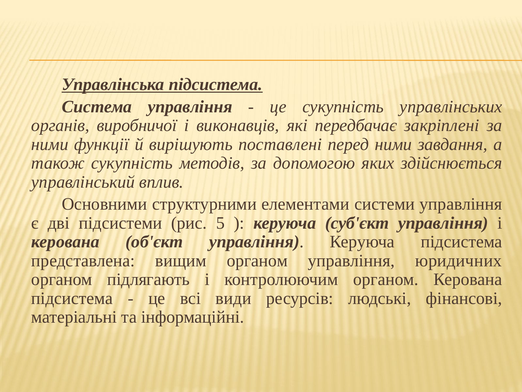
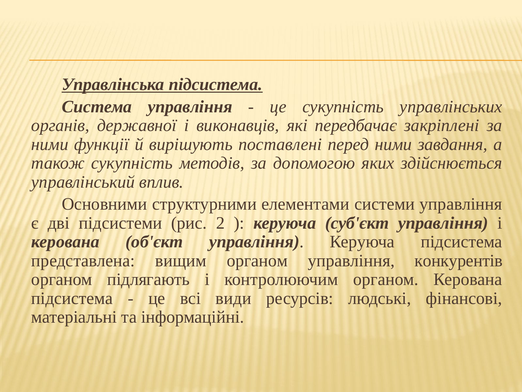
виробничої: виробничої -> державної
5: 5 -> 2
юридичних: юридичних -> конкурентів
